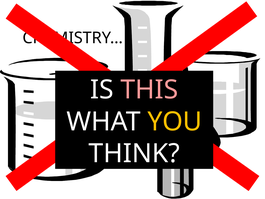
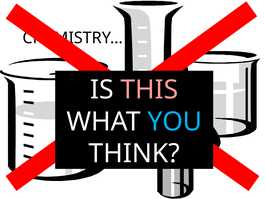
YOU colour: yellow -> light blue
